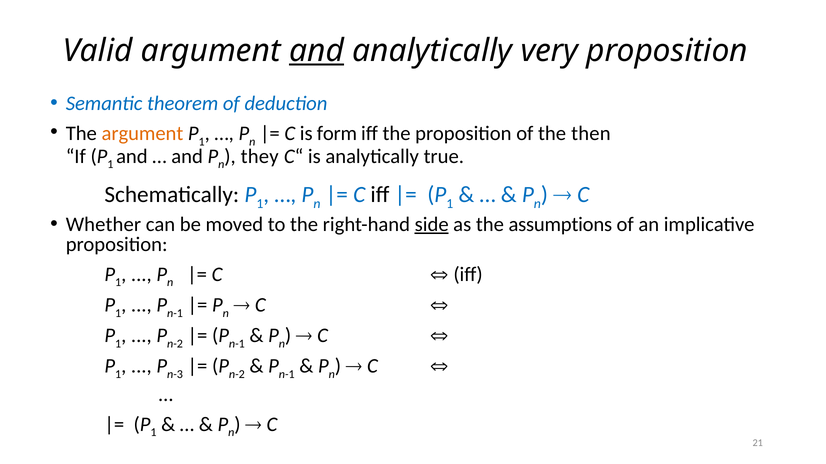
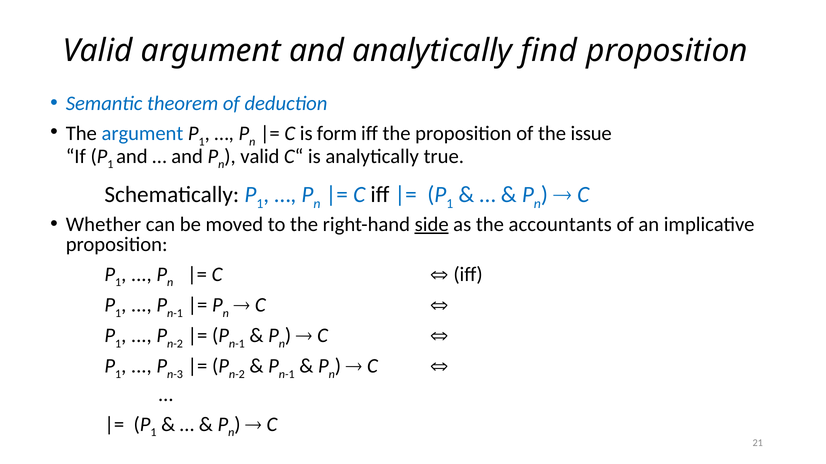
and at (317, 51) underline: present -> none
very: very -> find
argument at (142, 134) colour: orange -> blue
then: then -> issue
they at (260, 157): they -> valid
assumptions: assumptions -> accountants
